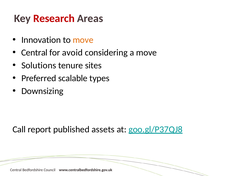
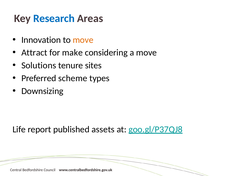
Research colour: red -> blue
Central at (34, 53): Central -> Attract
avoid: avoid -> make
scalable: scalable -> scheme
Call: Call -> Life
